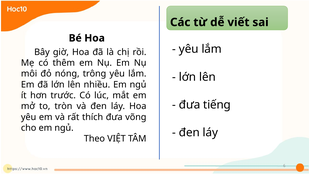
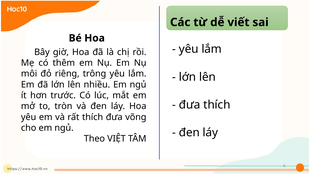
nóng: nóng -> riêng
đưa tiếng: tiếng -> thích
